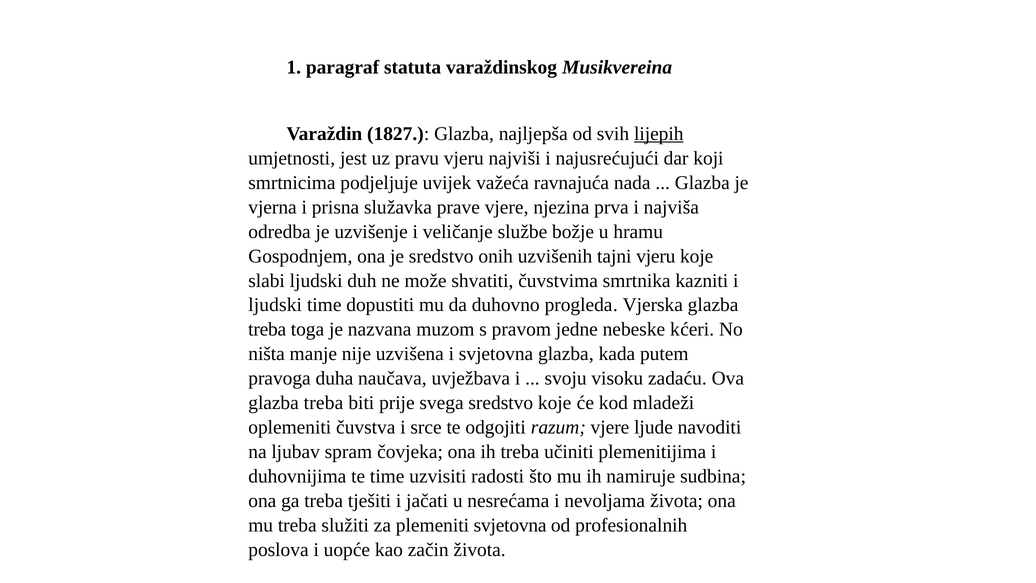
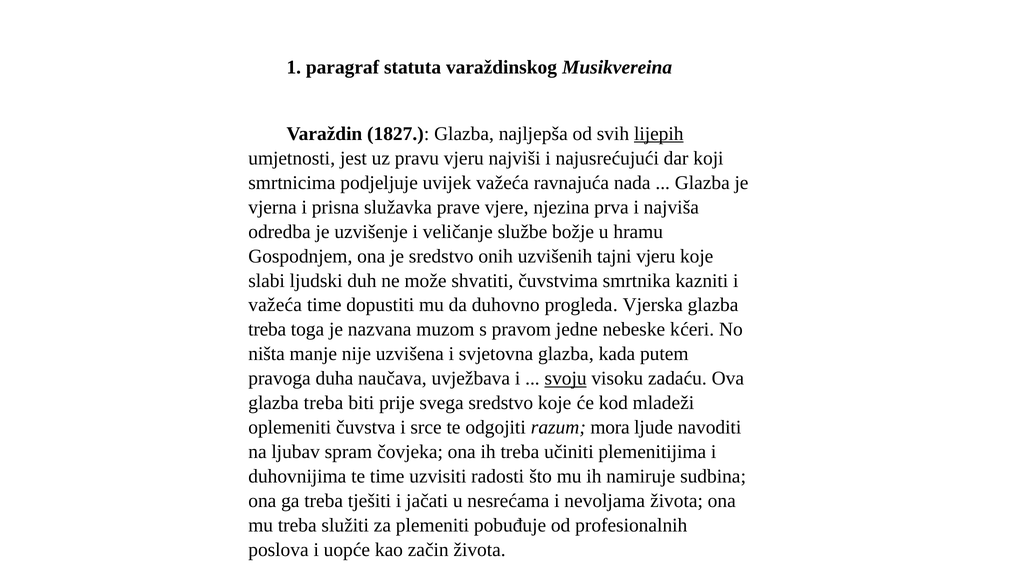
ljudski at (275, 305): ljudski -> važeća
svoju underline: none -> present
razum vjere: vjere -> mora
plemeniti svjetovna: svjetovna -> pobuđuje
